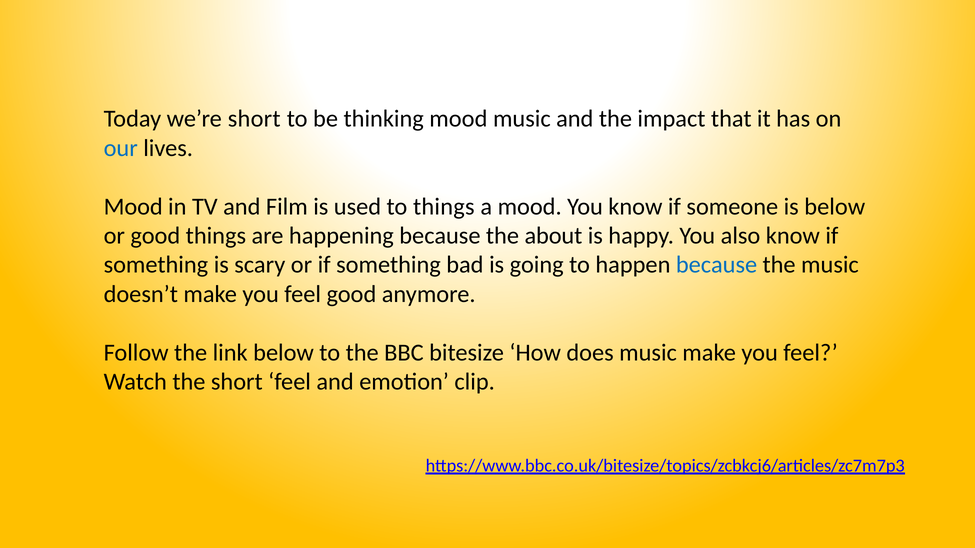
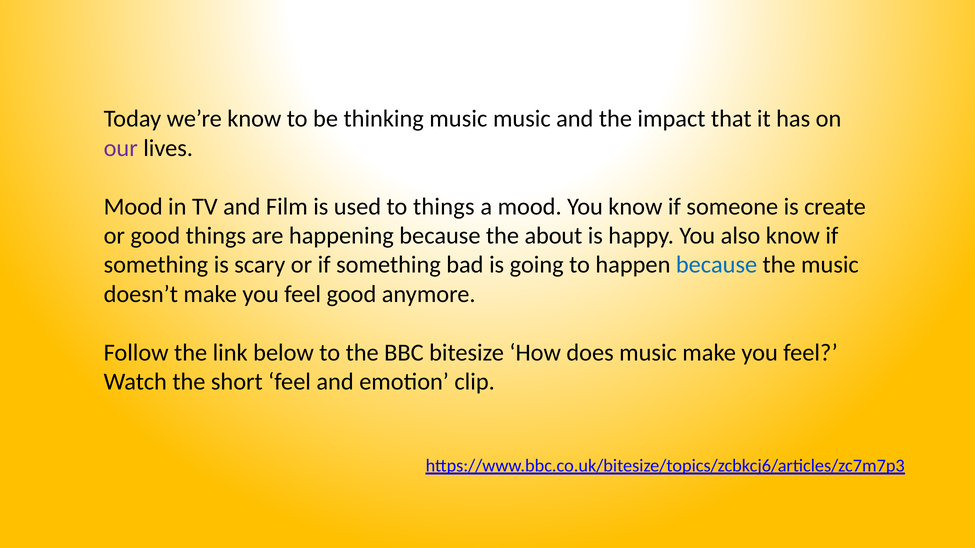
we’re short: short -> know
thinking mood: mood -> music
our colour: blue -> purple
is below: below -> create
